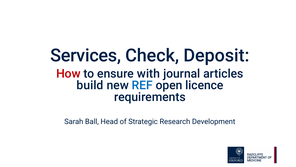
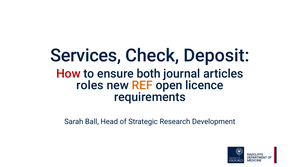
with: with -> both
build: build -> roles
REF colour: blue -> orange
